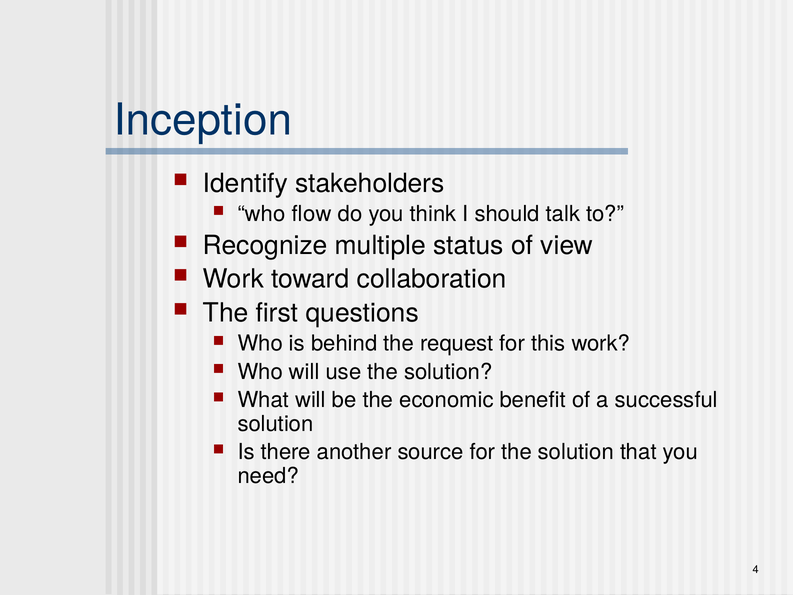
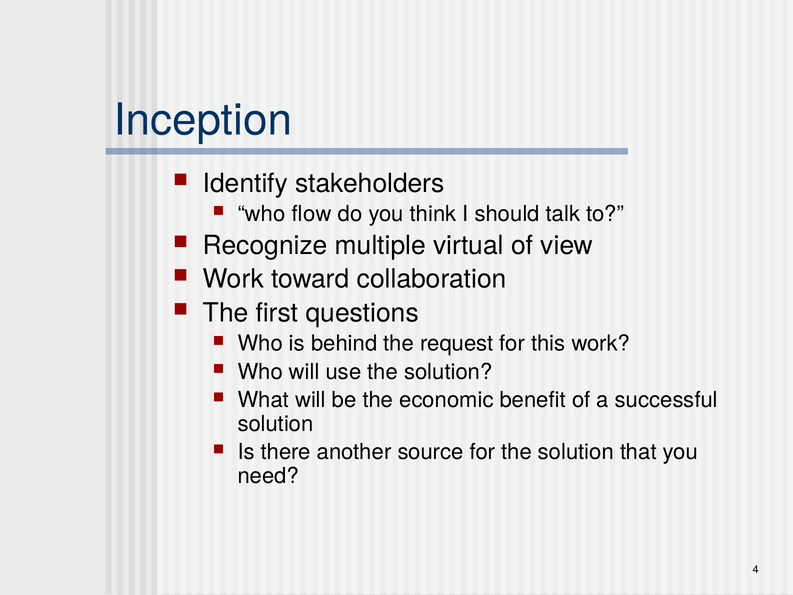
status: status -> virtual
